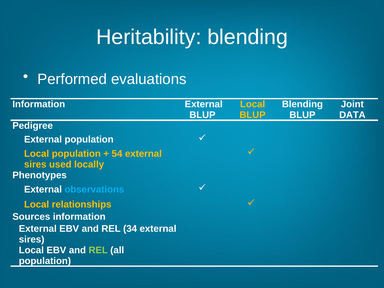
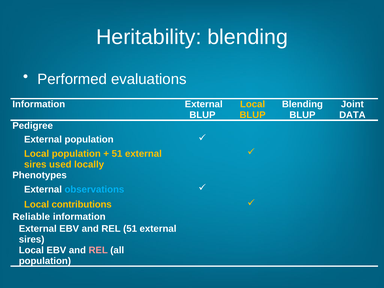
54 at (117, 154): 54 -> 51
relationships: relationships -> contributions
Sources: Sources -> Reliable
REL 34: 34 -> 51
REL at (98, 250) colour: light green -> pink
